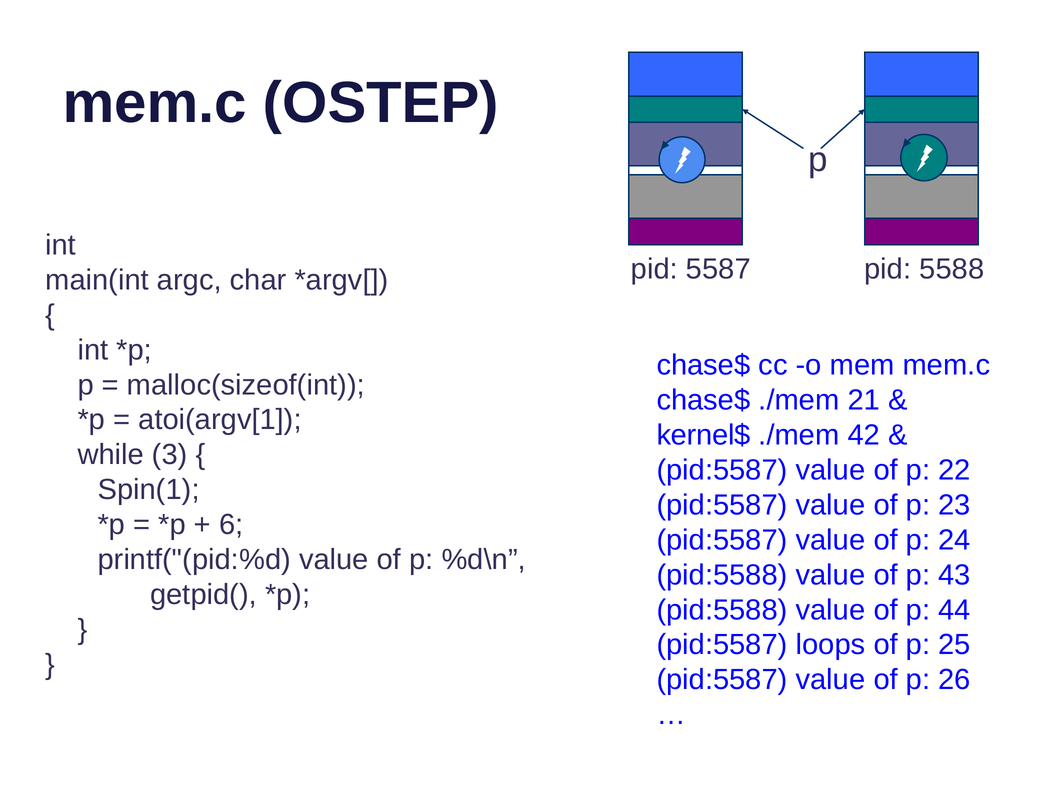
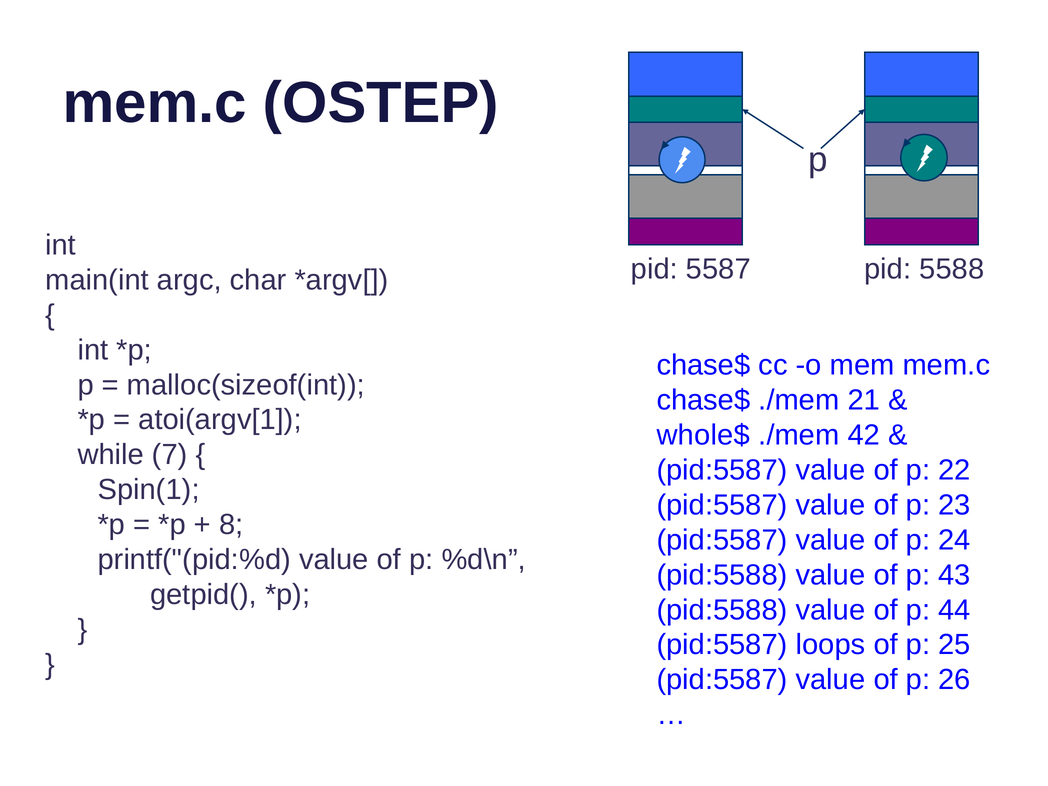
kernel$: kernel$ -> whole$
3: 3 -> 7
6: 6 -> 8
